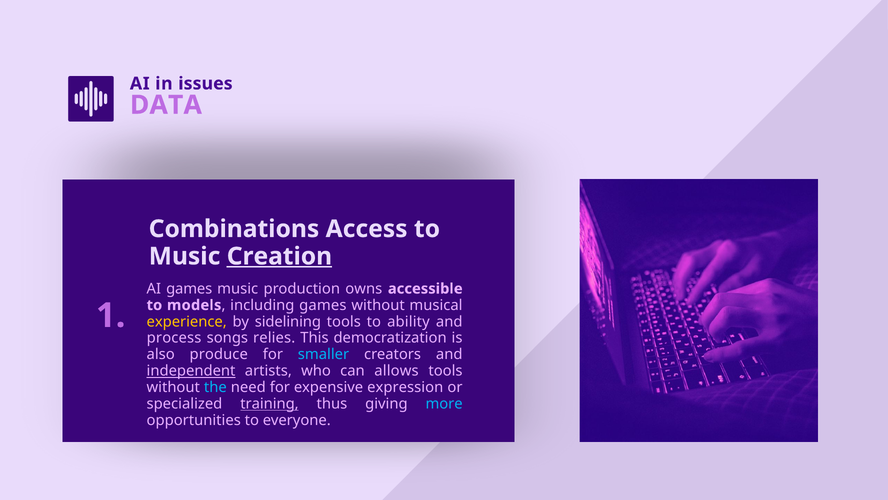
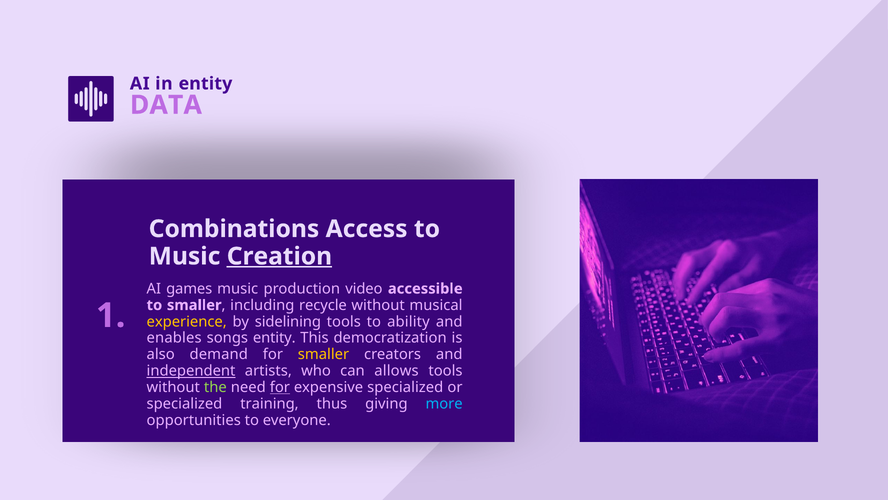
in issues: issues -> entity
owns: owns -> video
to models: models -> smaller
including games: games -> recycle
process: process -> enables
songs relies: relies -> entity
produce: produce -> demand
smaller at (324, 354) colour: light blue -> yellow
the colour: light blue -> light green
for at (280, 387) underline: none -> present
expensive expression: expression -> specialized
training underline: present -> none
